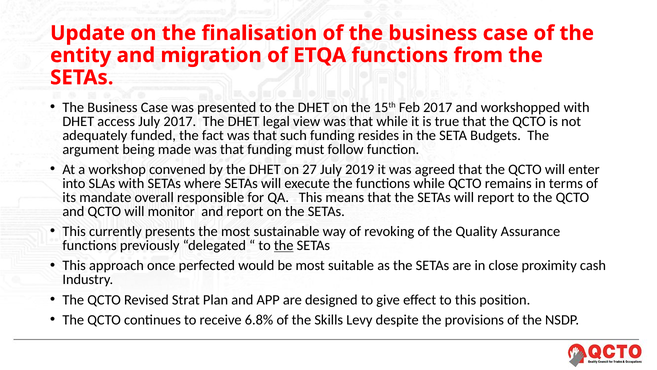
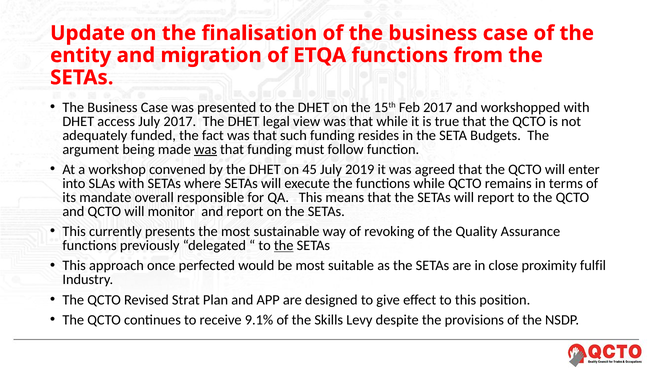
was at (206, 149) underline: none -> present
27: 27 -> 45
cash: cash -> fulfil
6.8%: 6.8% -> 9.1%
